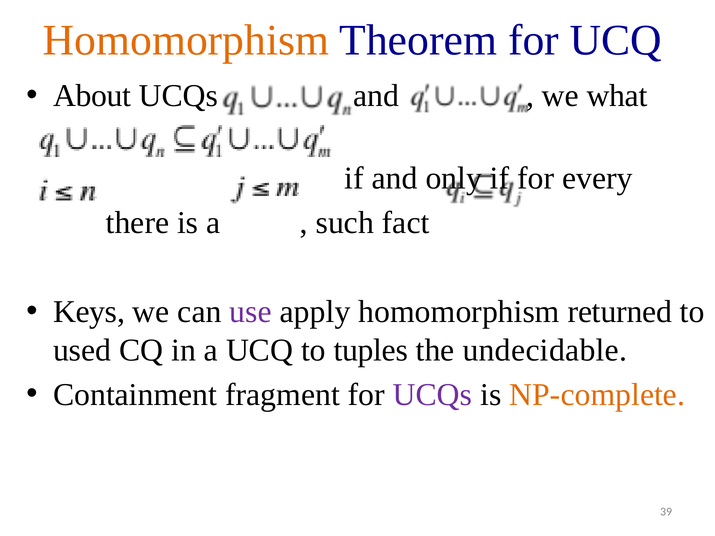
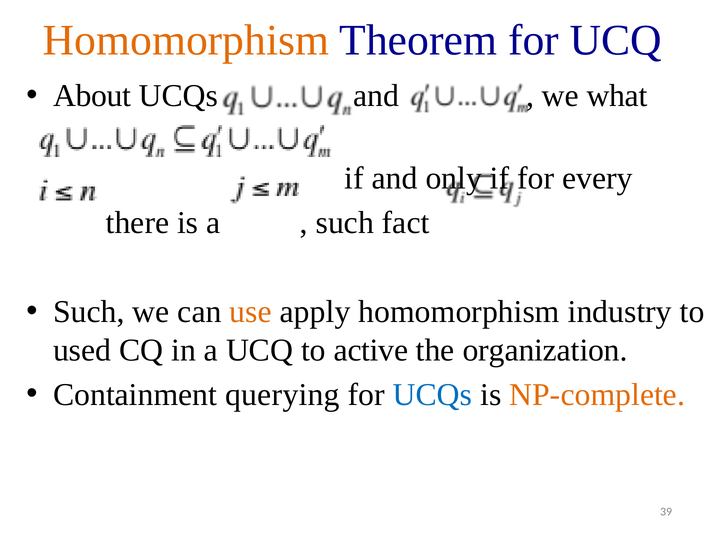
Keys at (89, 312): Keys -> Such
use colour: purple -> orange
returned: returned -> industry
tuples: tuples -> active
undecidable: undecidable -> organization
fragment: fragment -> querying
UCQs at (433, 395) colour: purple -> blue
